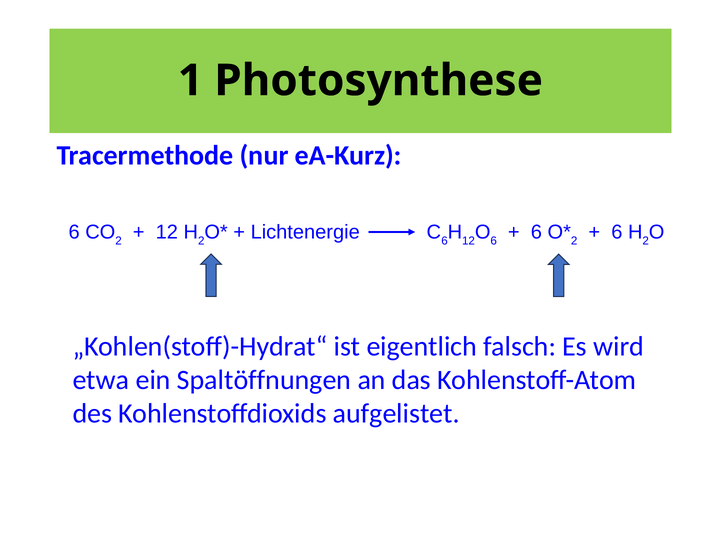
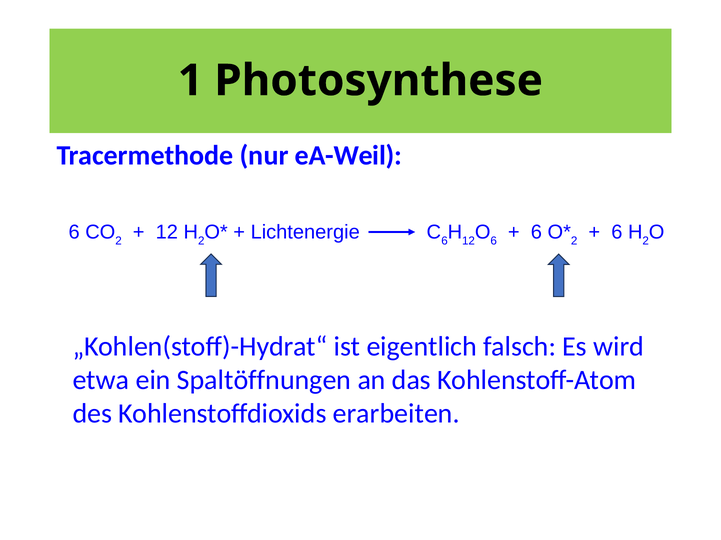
eA-Kurz: eA-Kurz -> eA-Weil
aufgelistet: aufgelistet -> erarbeiten
